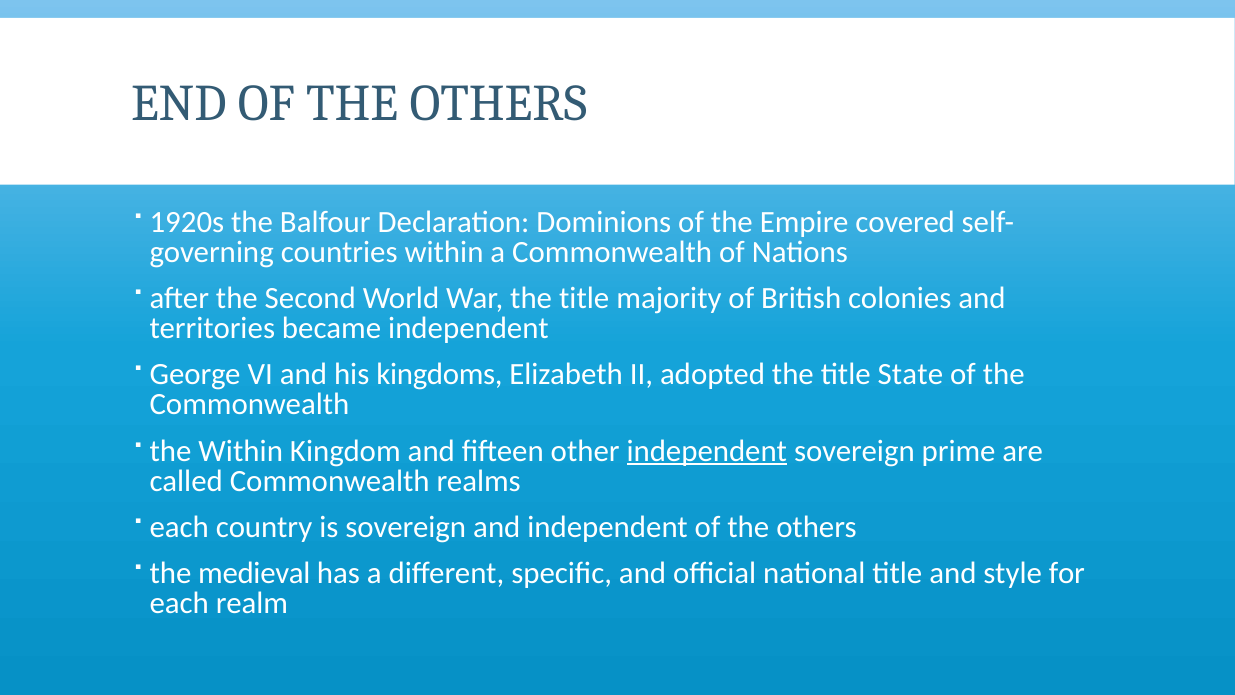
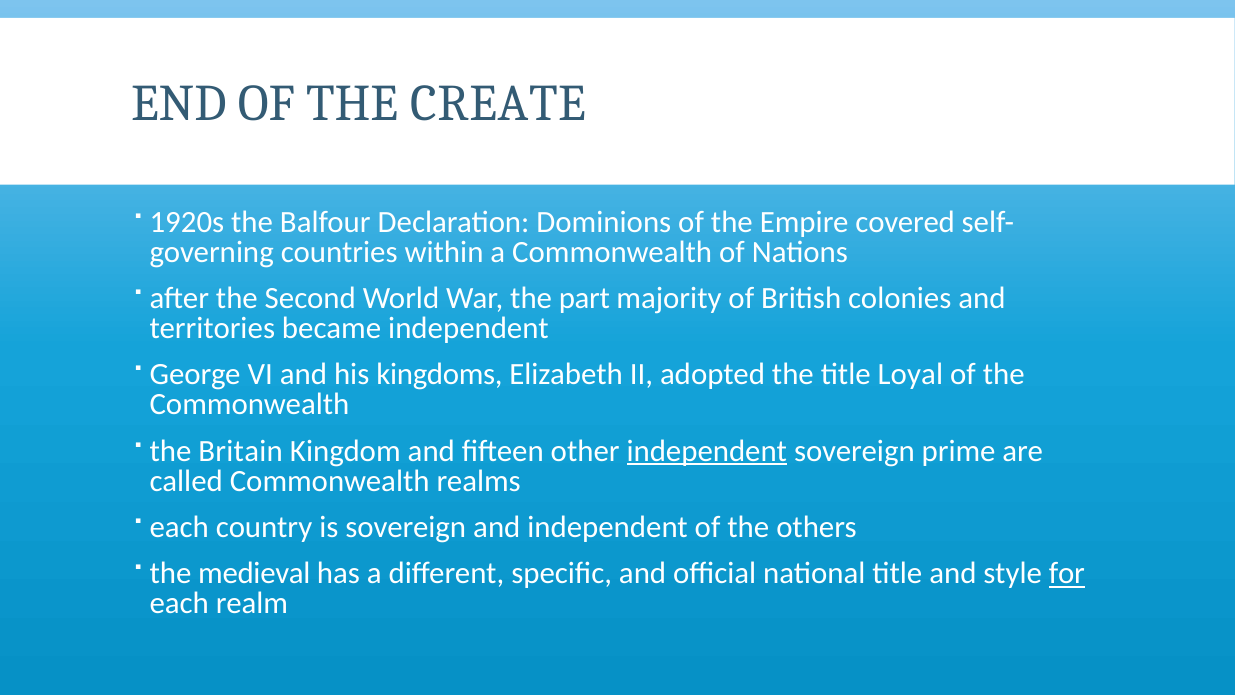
END OF THE OTHERS: OTHERS -> CREATE
War the title: title -> part
State: State -> Loyal
the Within: Within -> Britain
for underline: none -> present
